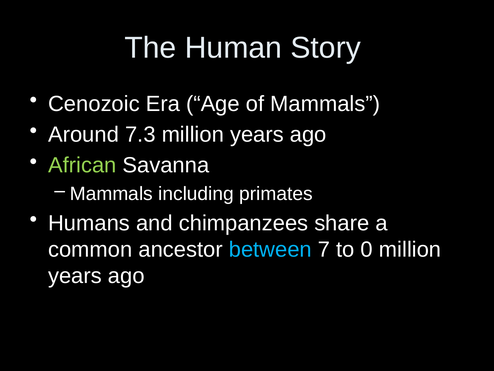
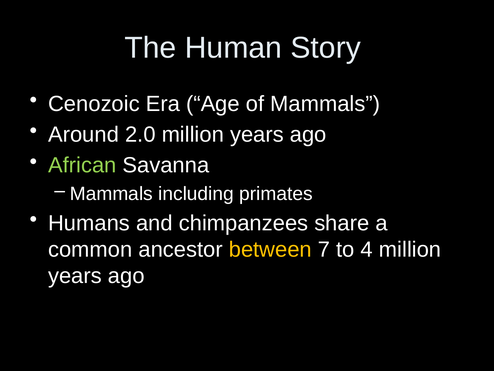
7.3: 7.3 -> 2.0
between colour: light blue -> yellow
0: 0 -> 4
